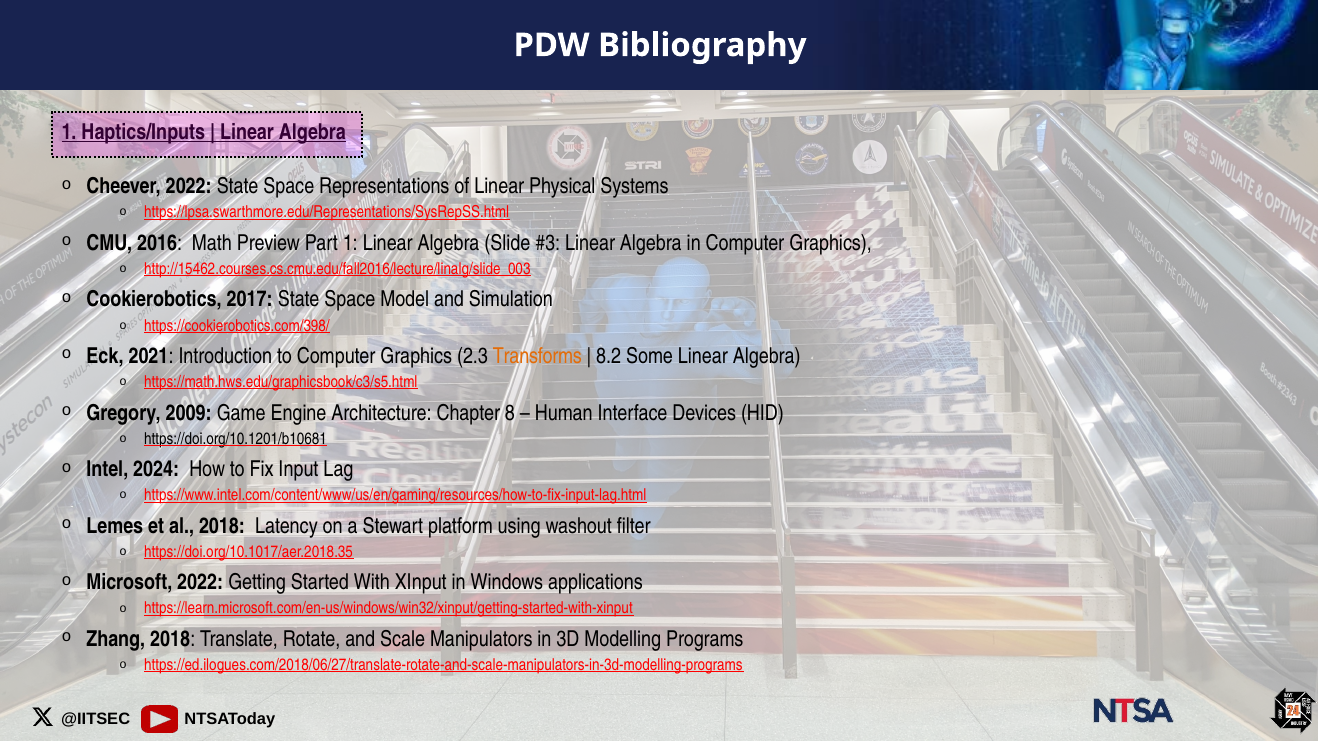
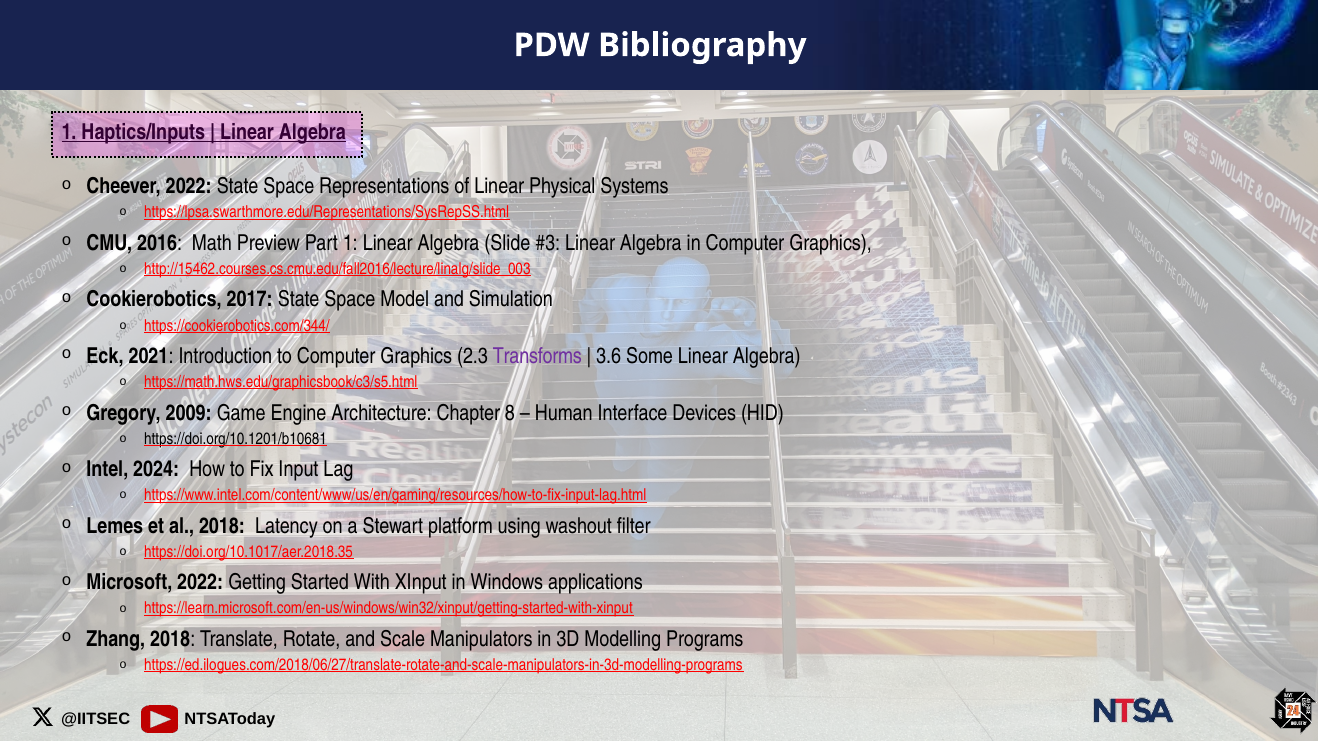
https://cookierobotics.com/398/: https://cookierobotics.com/398/ -> https://cookierobotics.com/344/
Transforms colour: orange -> purple
8.2: 8.2 -> 3.6
